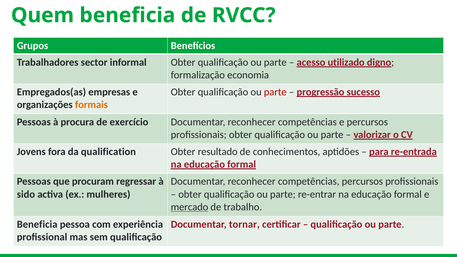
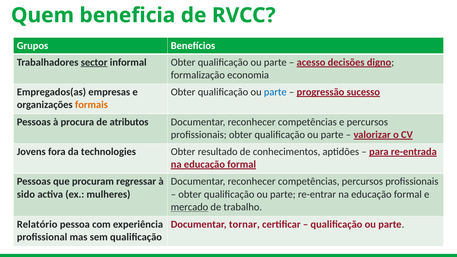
sector underline: none -> present
utilizado: utilizado -> decisões
parte at (275, 92) colour: red -> blue
exercício: exercício -> atributos
qualification: qualification -> technologies
Beneficia at (37, 225): Beneficia -> Relatório
